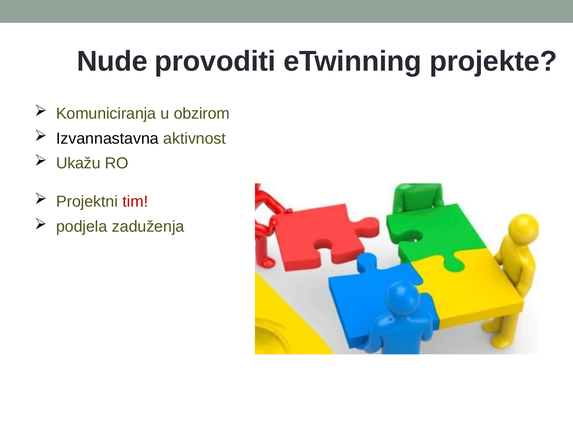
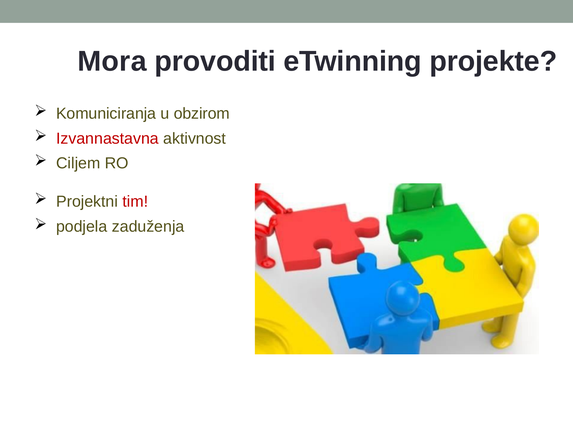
Nude: Nude -> Mora
Izvannastavna colour: black -> red
Ukažu: Ukažu -> Ciljem
